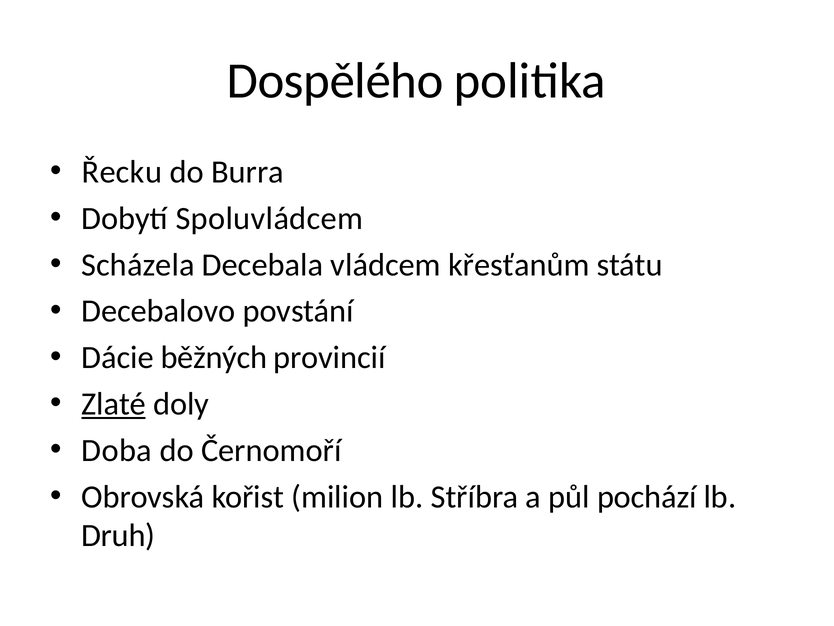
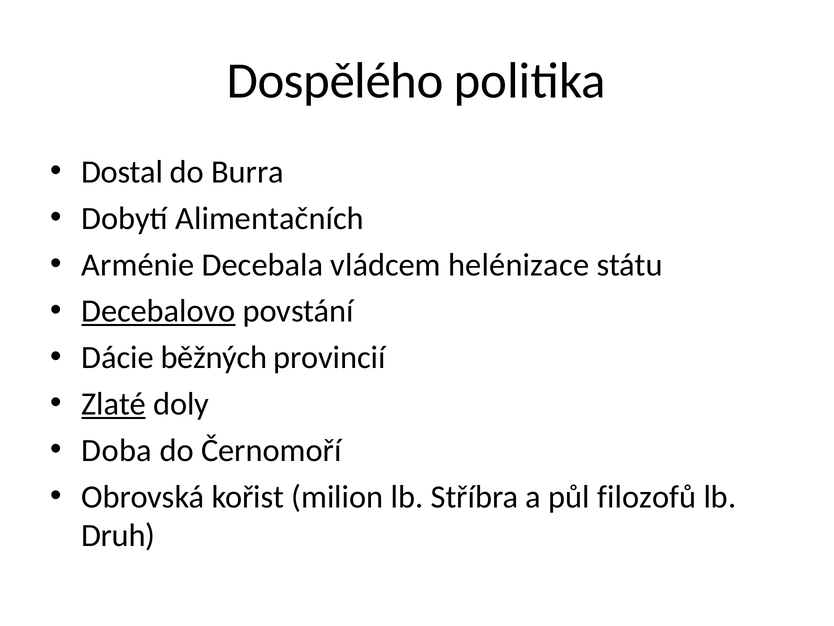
Řecku: Řecku -> Dostal
Spoluvládcem: Spoluvládcem -> Alimentačních
Scházela: Scházela -> Arménie
křesťanům: křesťanům -> helénizace
Decebalovo underline: none -> present
pochází: pochází -> filozofů
